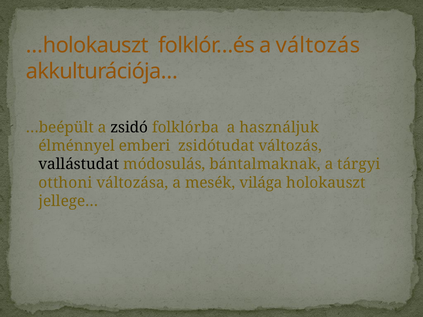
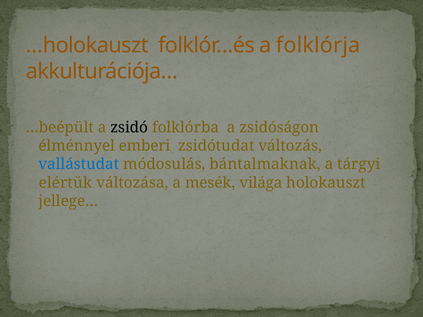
a változás: változás -> folklórja
használjuk: használjuk -> zsidóságon
vallástudat colour: black -> blue
otthoni: otthoni -> elértük
